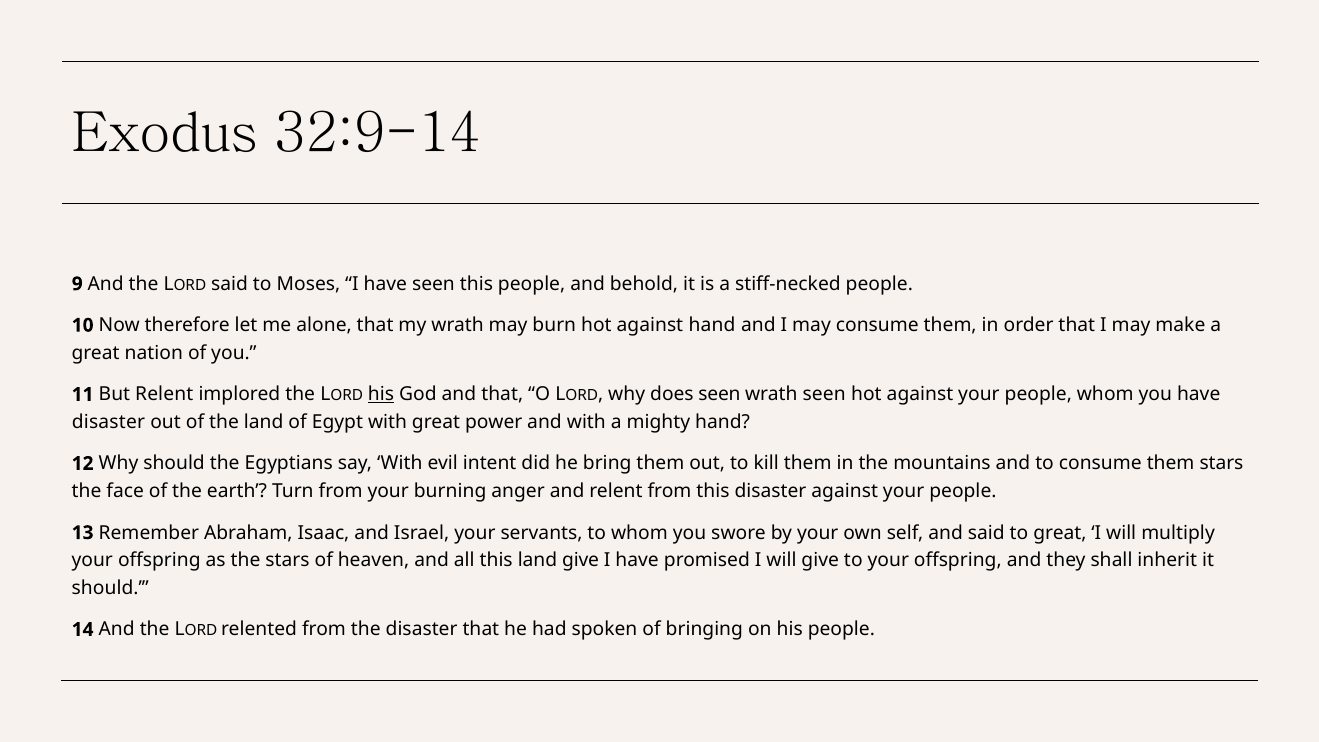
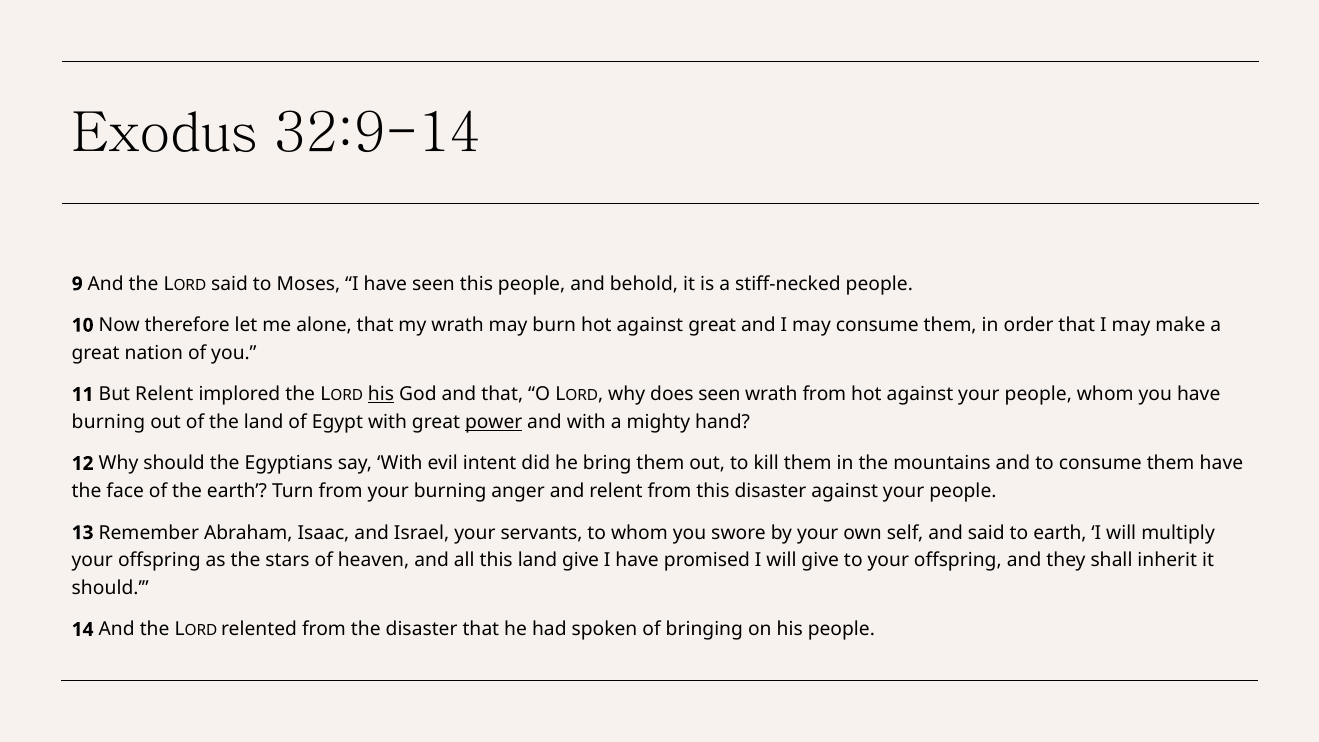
against hand: hand -> great
wrath seen: seen -> from
disaster at (108, 422): disaster -> burning
power underline: none -> present
them stars: stars -> have
to great: great -> earth
